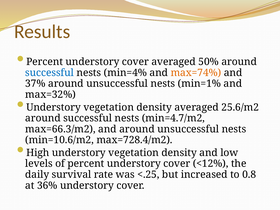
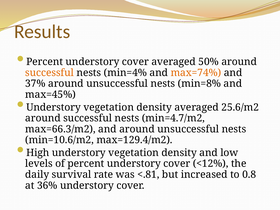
successful at (50, 73) colour: blue -> orange
min=1%: min=1% -> min=8%
max=32%: max=32% -> max=45%
max=728.4/m2: max=728.4/m2 -> max=129.4/m2
<.25: <.25 -> <.81
